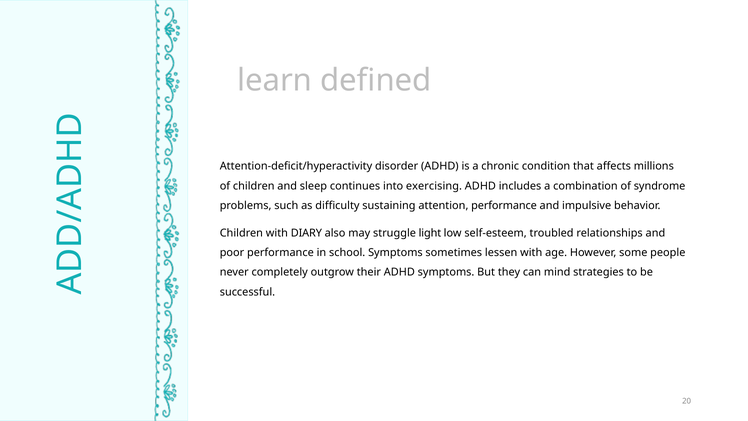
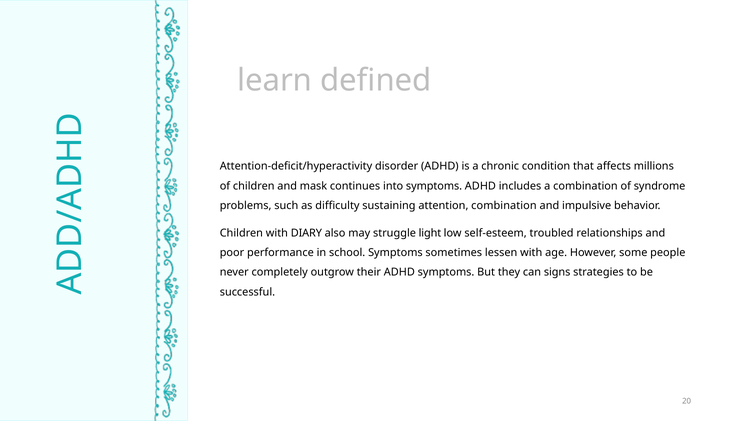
sleep: sleep -> mask
into exercising: exercising -> symptoms
attention performance: performance -> combination
mind: mind -> signs
